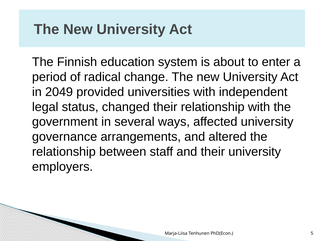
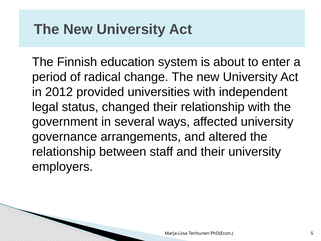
2049: 2049 -> 2012
